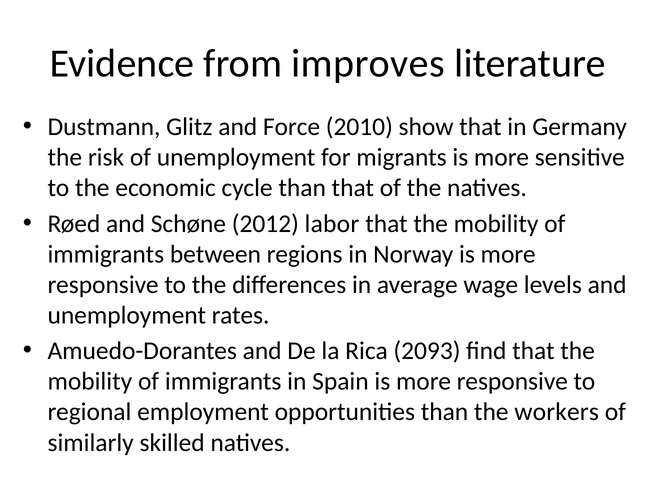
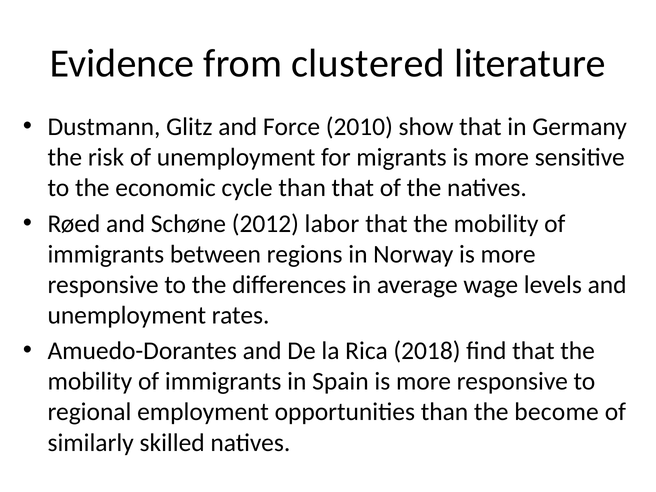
improves: improves -> clustered
2093: 2093 -> 2018
workers: workers -> become
